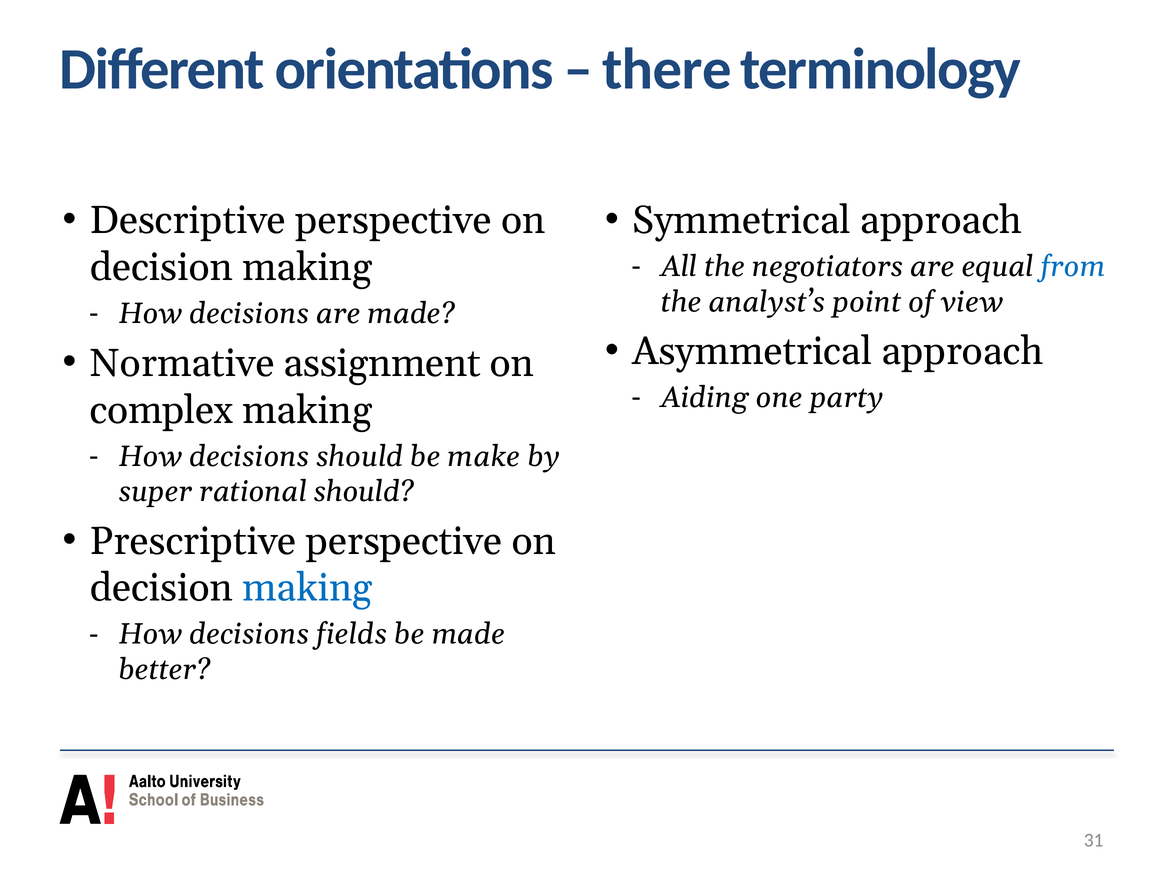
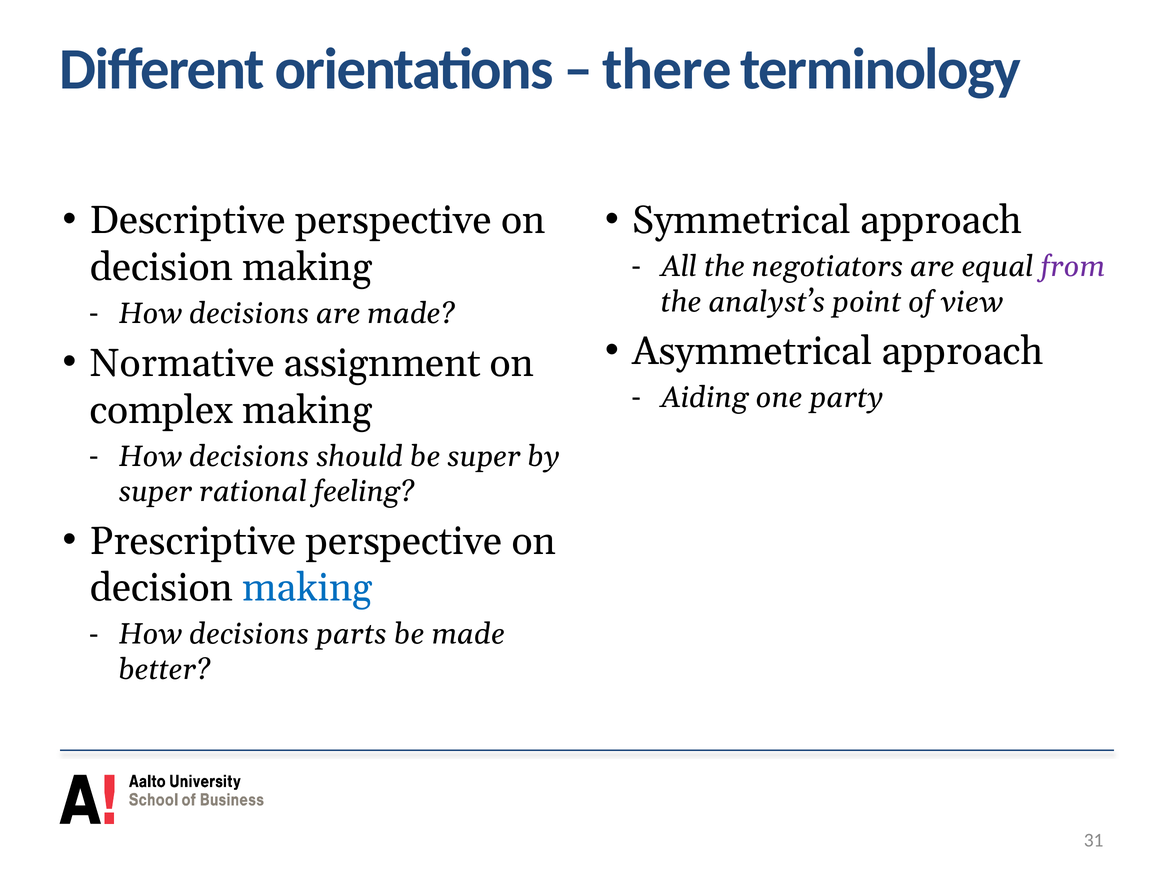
from colour: blue -> purple
be make: make -> super
rational should: should -> feeling
fields: fields -> parts
